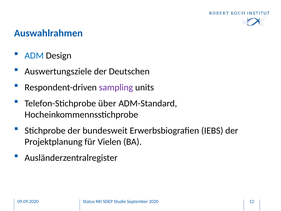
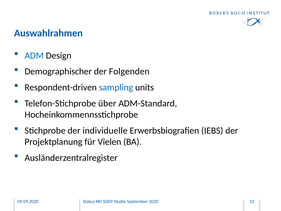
Auswertungsziele: Auswertungsziele -> Demographischer
Deutschen: Deutschen -> Folgenden
sampling colour: purple -> blue
bundesweit: bundesweit -> individuelle
